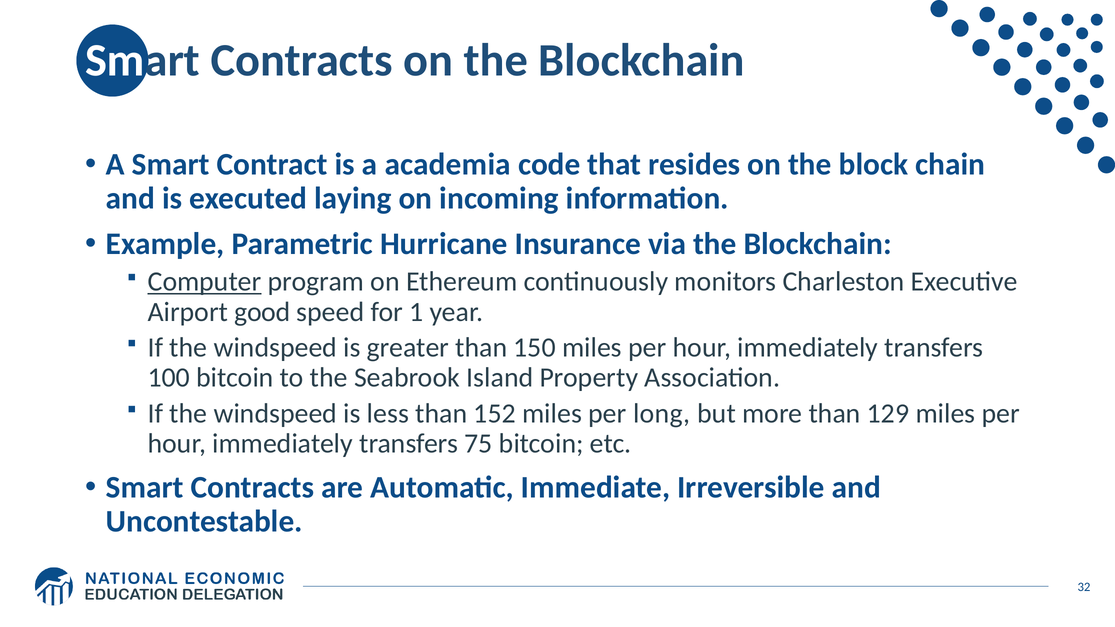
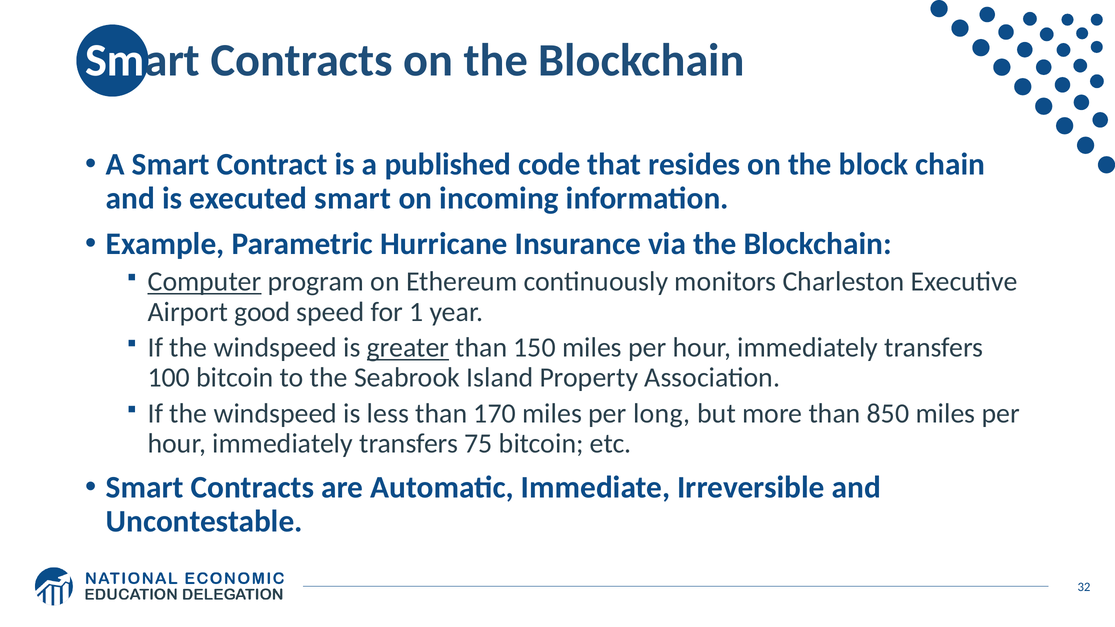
academia: academia -> published
executed laying: laying -> smart
greater underline: none -> present
152: 152 -> 170
129: 129 -> 850
